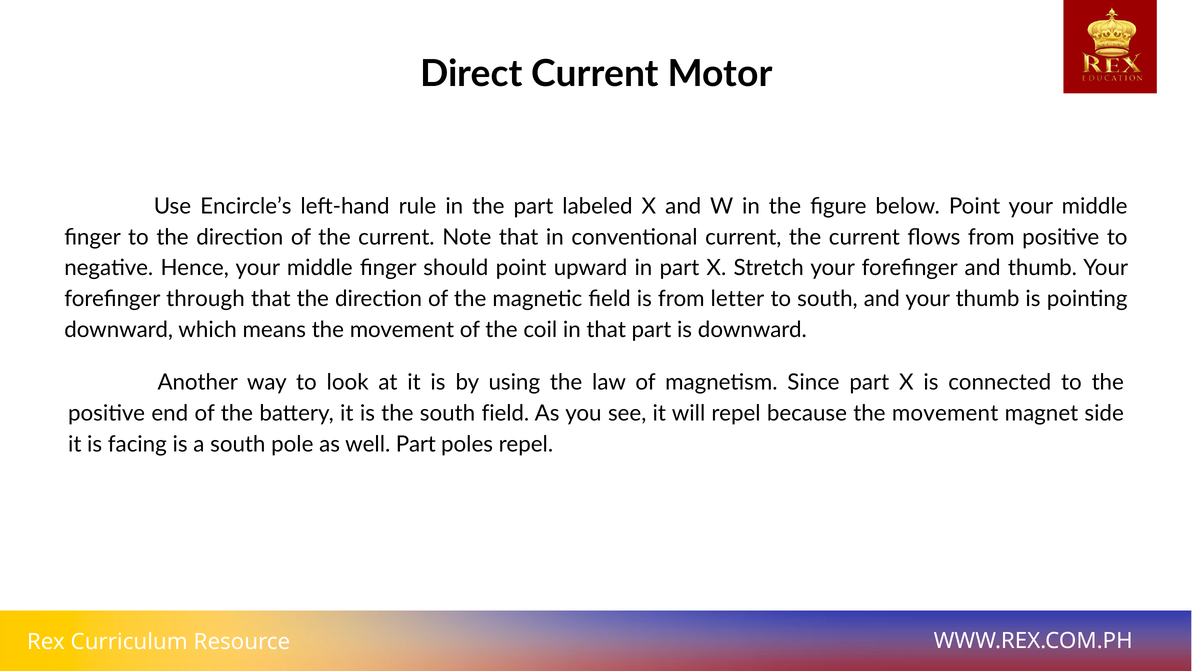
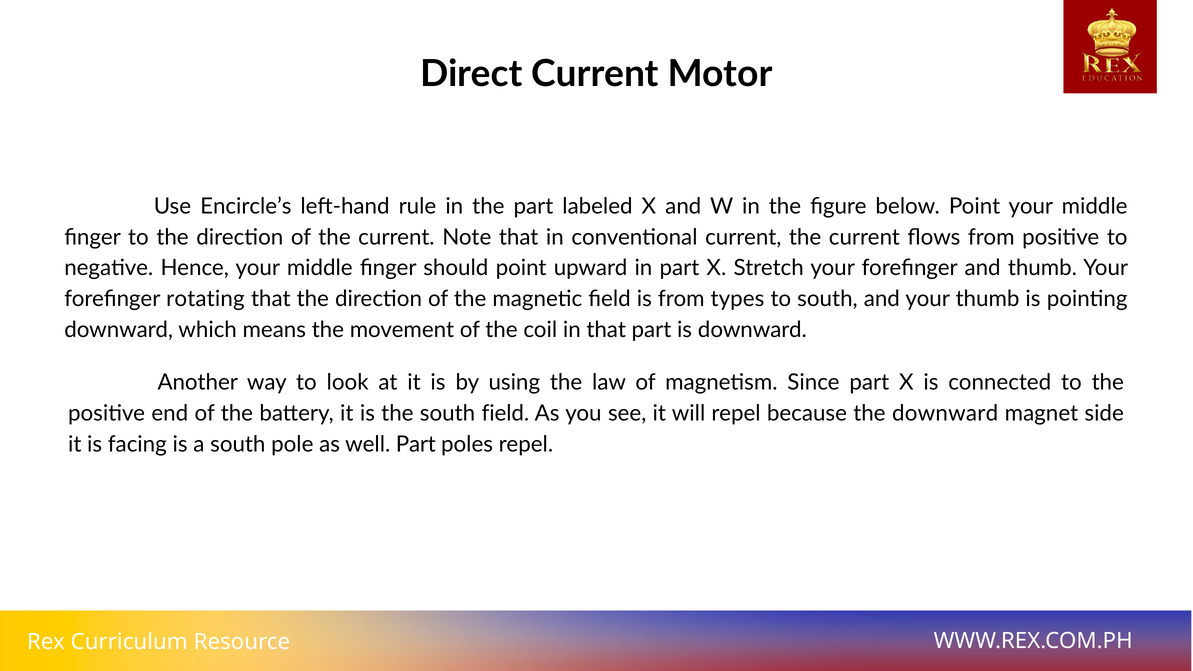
through: through -> rotating
letter: letter -> types
because the movement: movement -> downward
